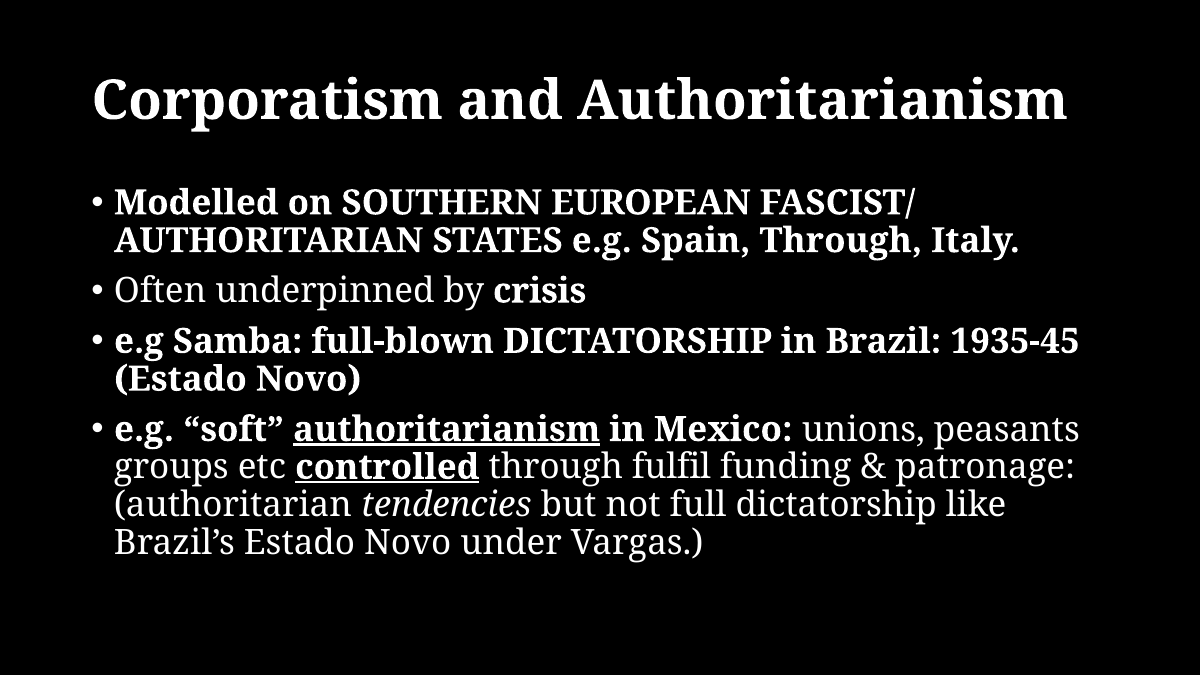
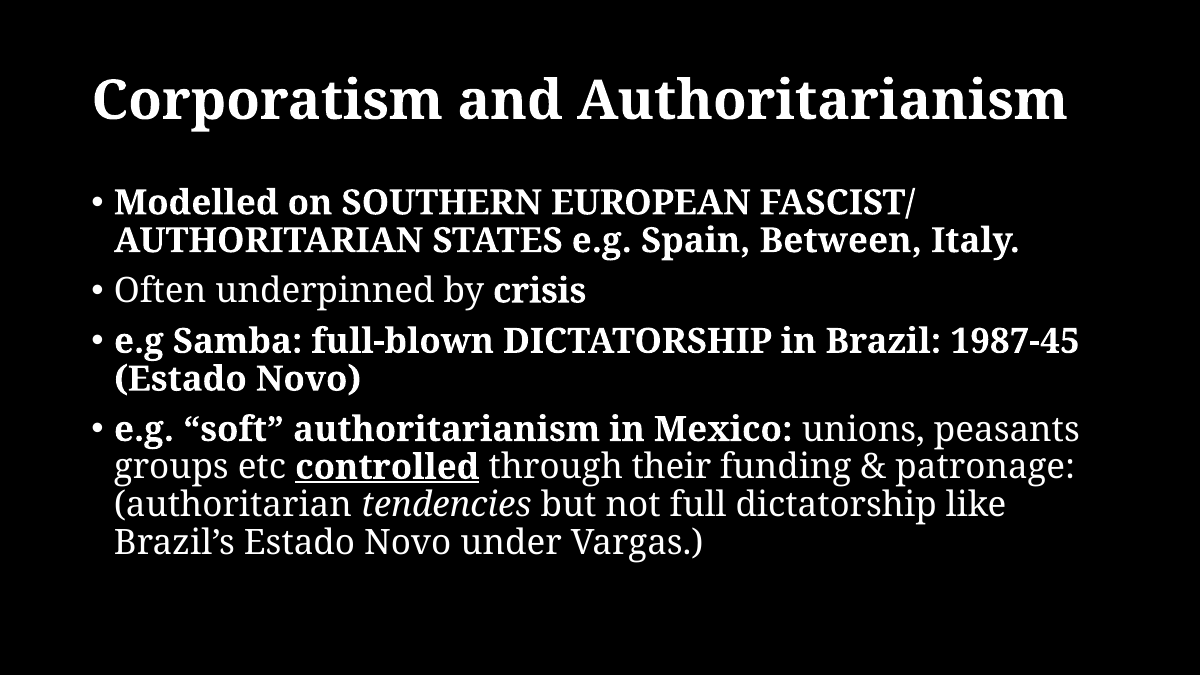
Spain Through: Through -> Between
1935-45: 1935-45 -> 1987-45
authoritarianism at (447, 429) underline: present -> none
fulfil: fulfil -> their
